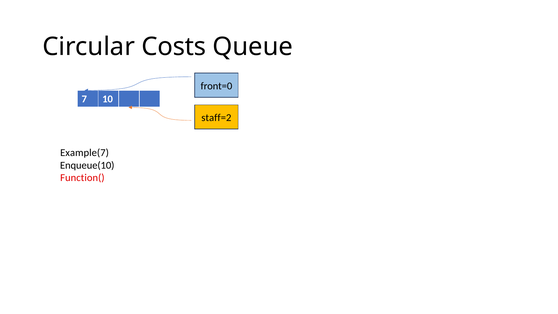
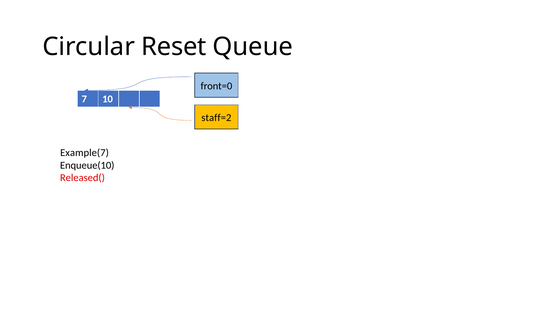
Costs: Costs -> Reset
Function(: Function( -> Released(
